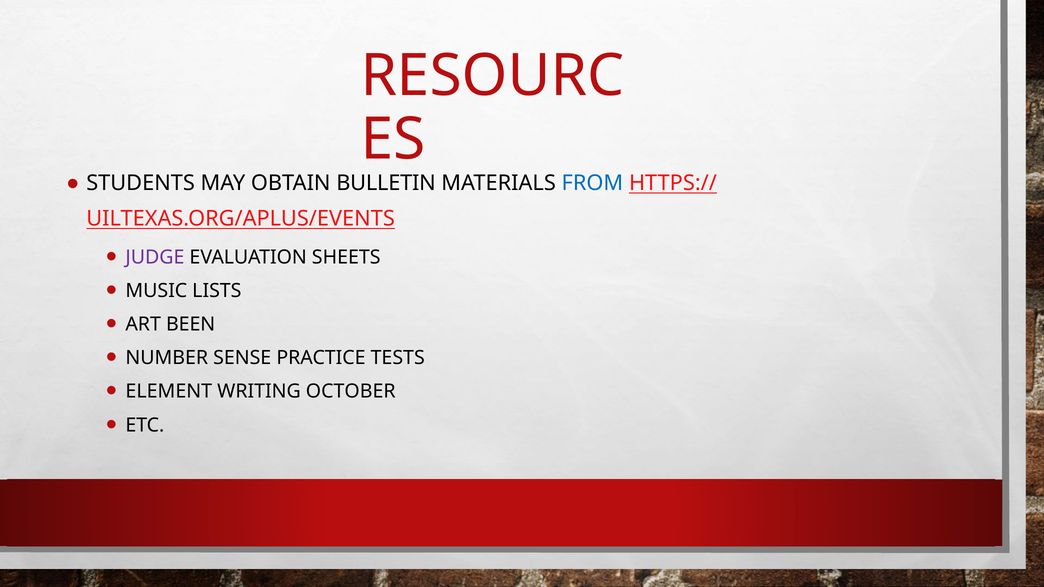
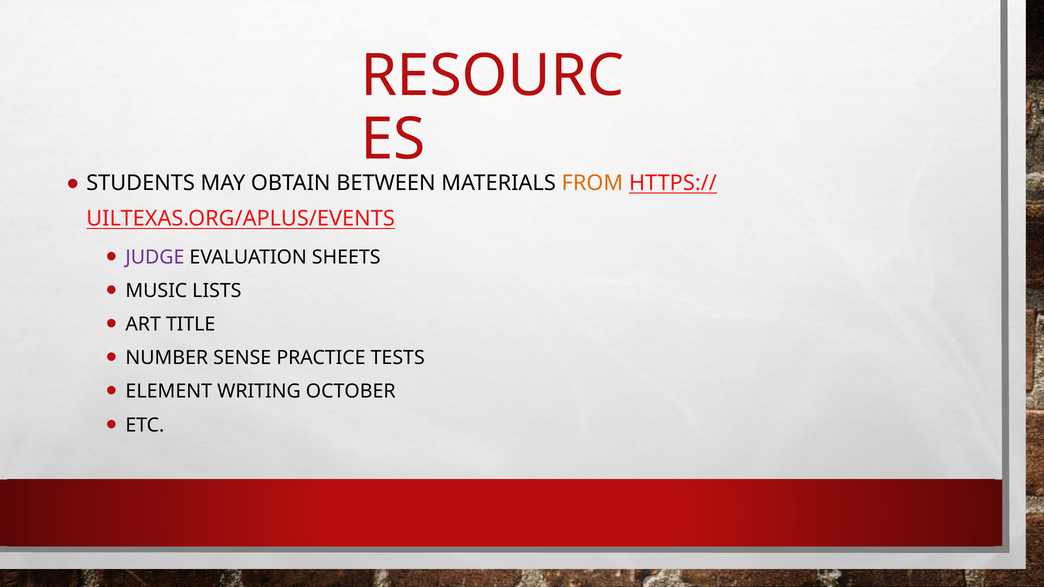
BULLETIN: BULLETIN -> BETWEEN
FROM colour: blue -> orange
BEEN: BEEN -> TITLE
